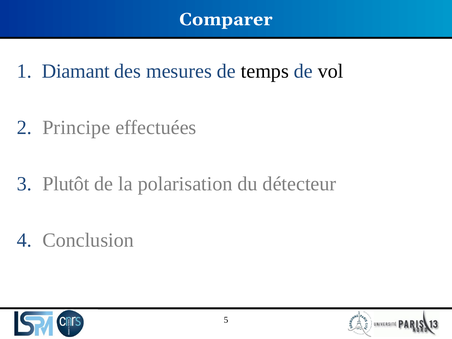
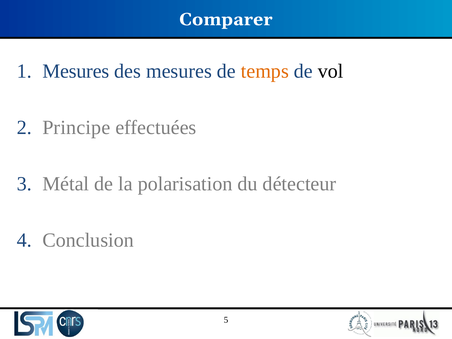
Diamant at (76, 71): Diamant -> Mesures
temps colour: black -> orange
Plutôt: Plutôt -> Métal
